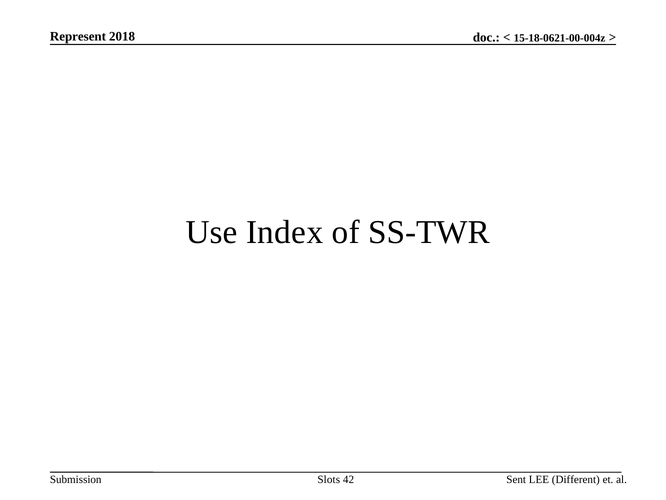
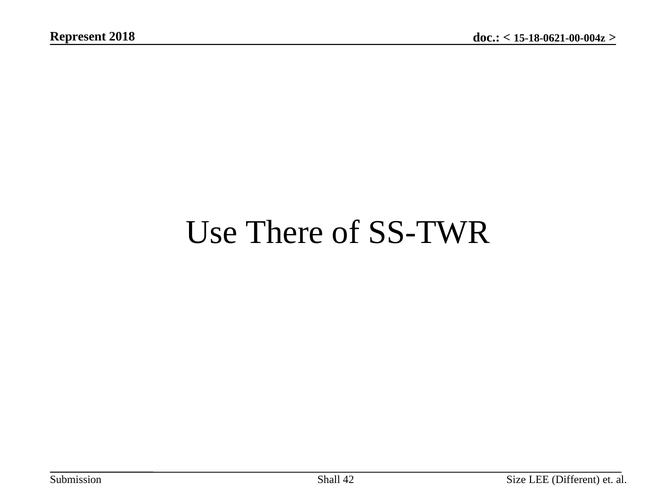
Index: Index -> There
Slots: Slots -> Shall
Sent: Sent -> Size
